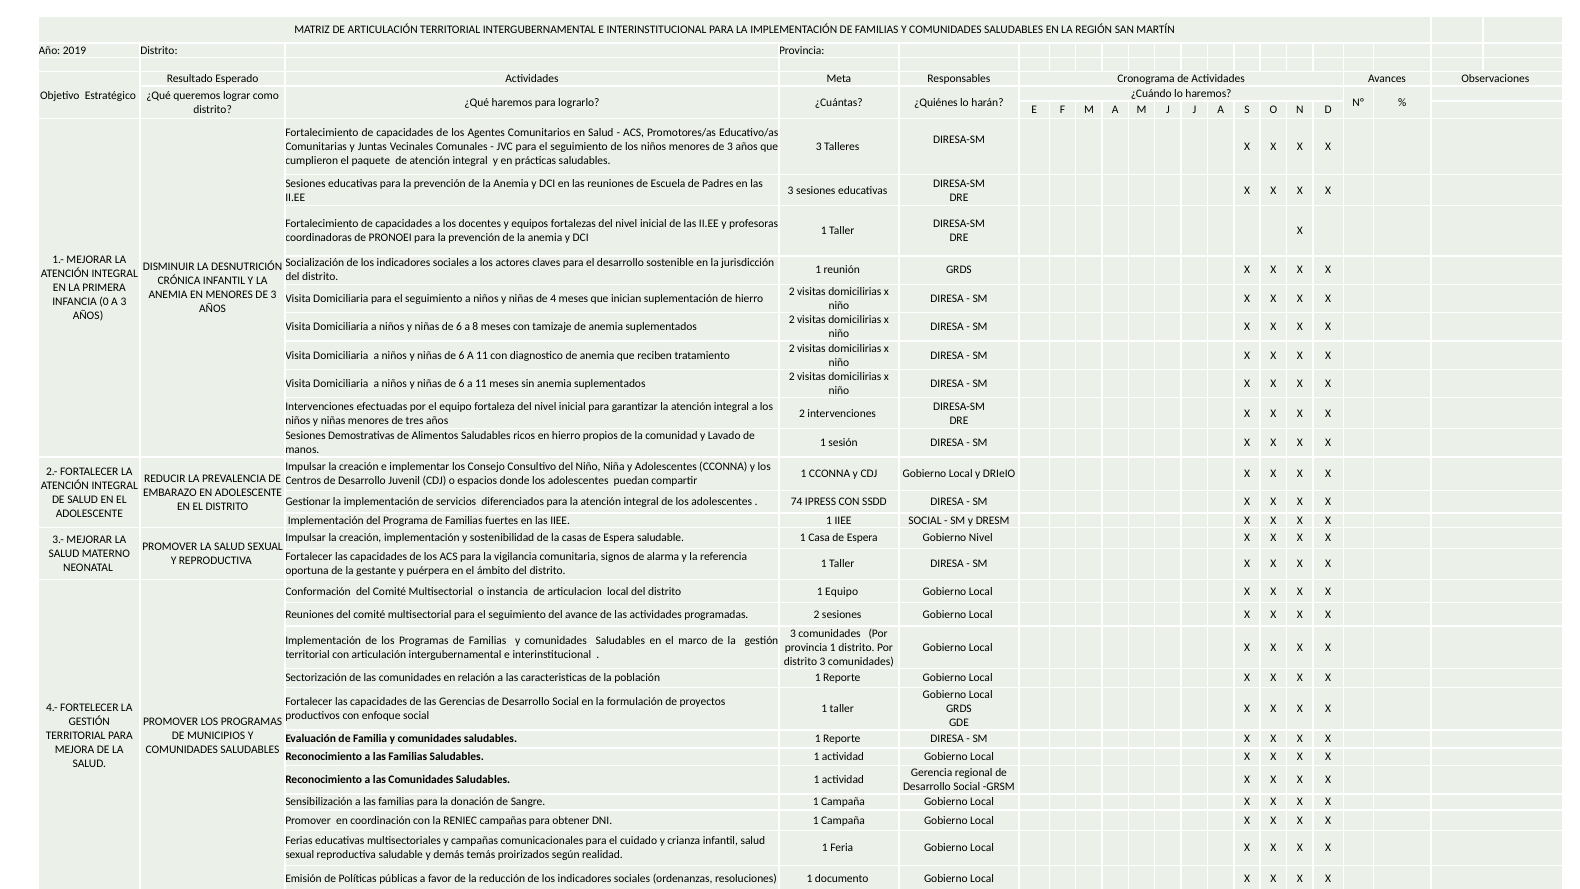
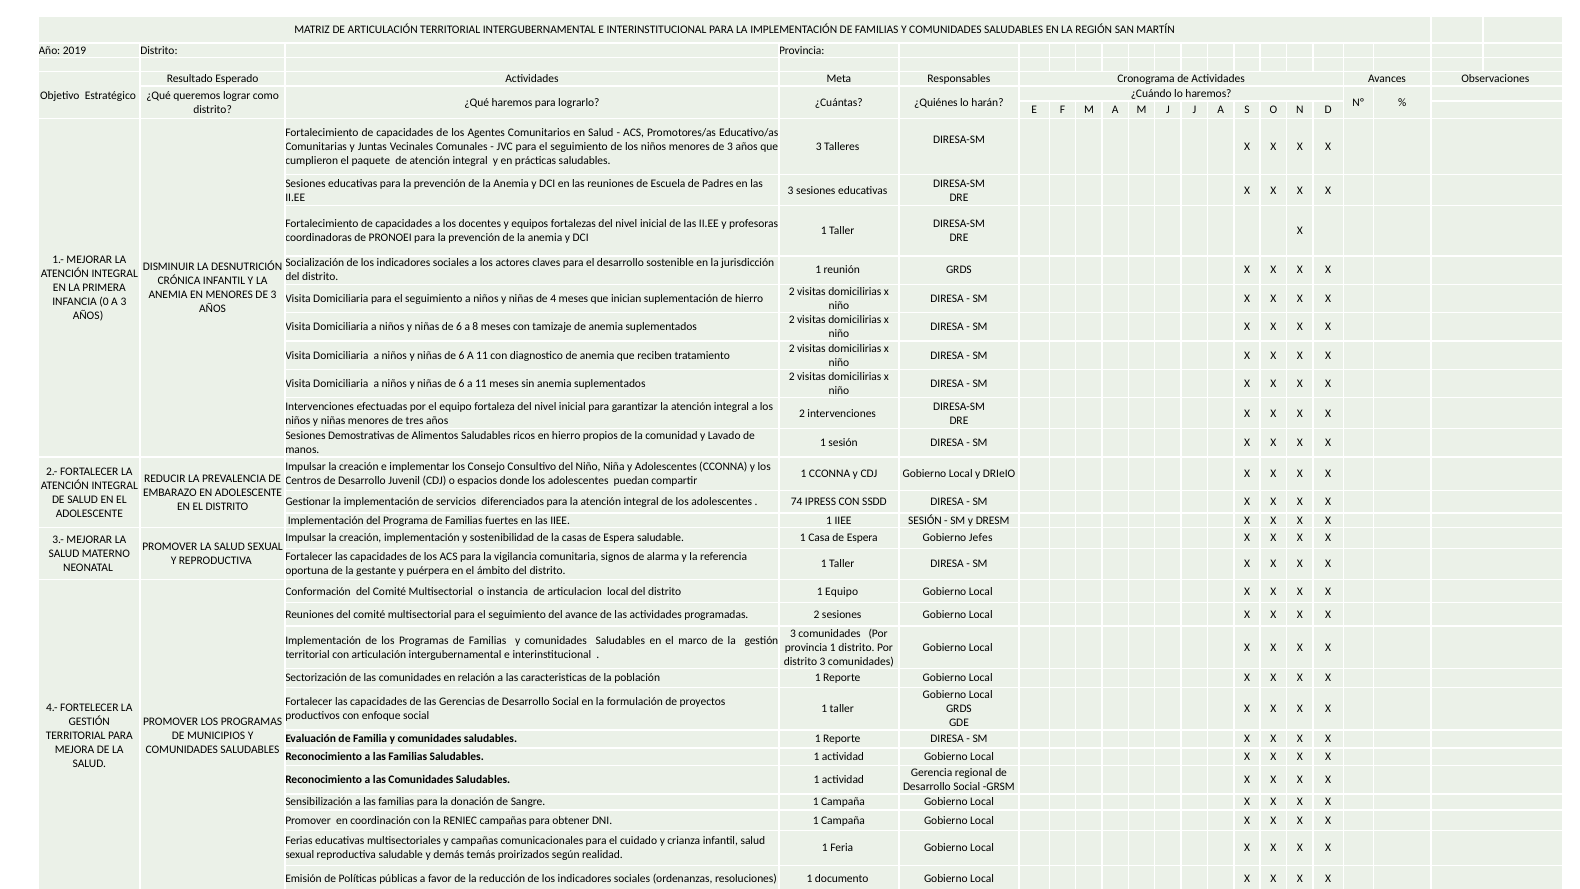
IIEE SOCIAL: SOCIAL -> SESIÓN
Gobierno Nivel: Nivel -> Jefes
